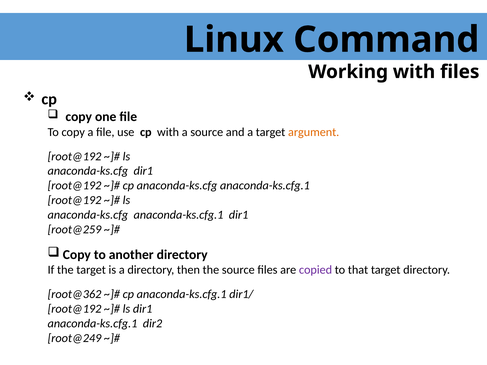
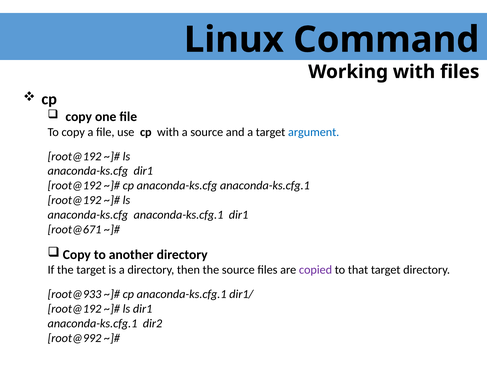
argument colour: orange -> blue
root@259: root@259 -> root@671
root@362: root@362 -> root@933
root@249: root@249 -> root@992
